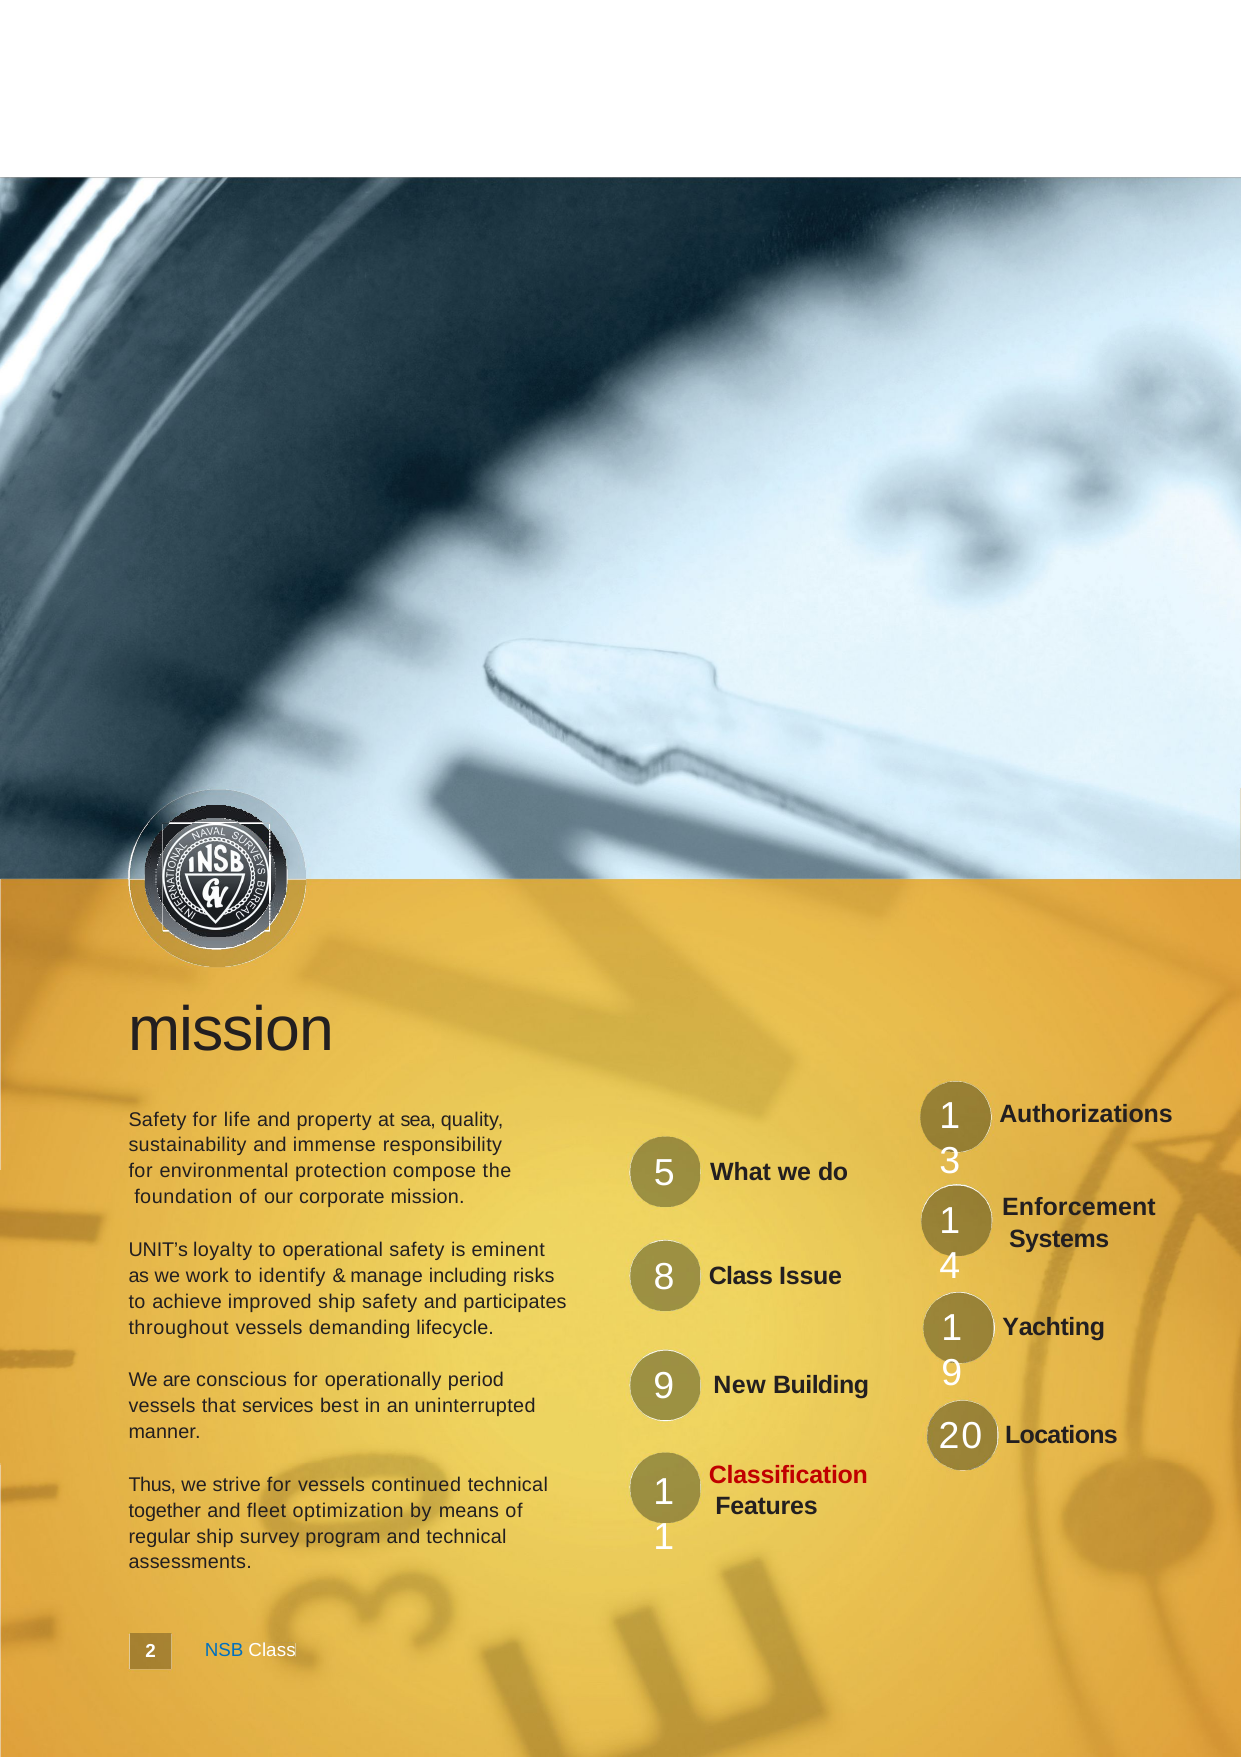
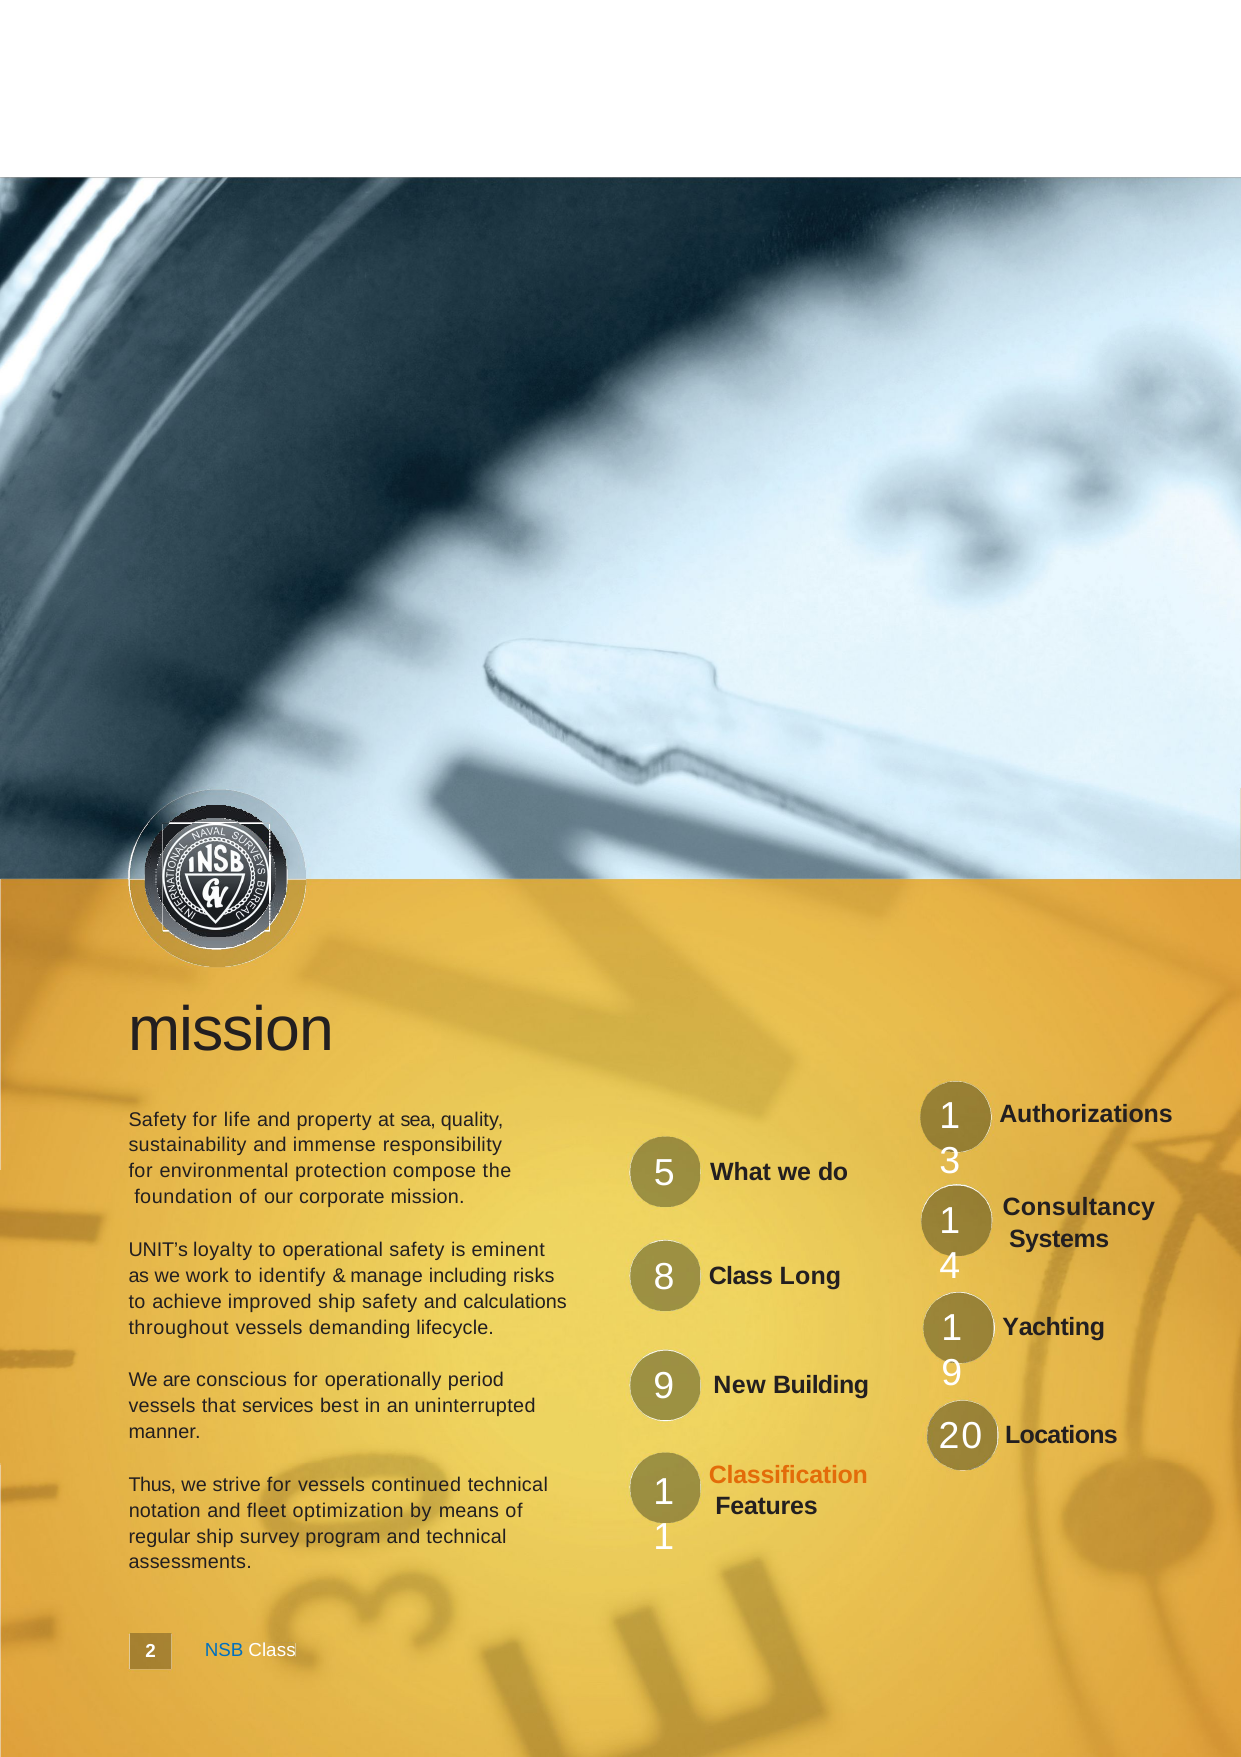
Enforcement: Enforcement -> Consultancy
Issue: Issue -> Long
participates: participates -> calculations
Classification colour: red -> orange
together: together -> notation
